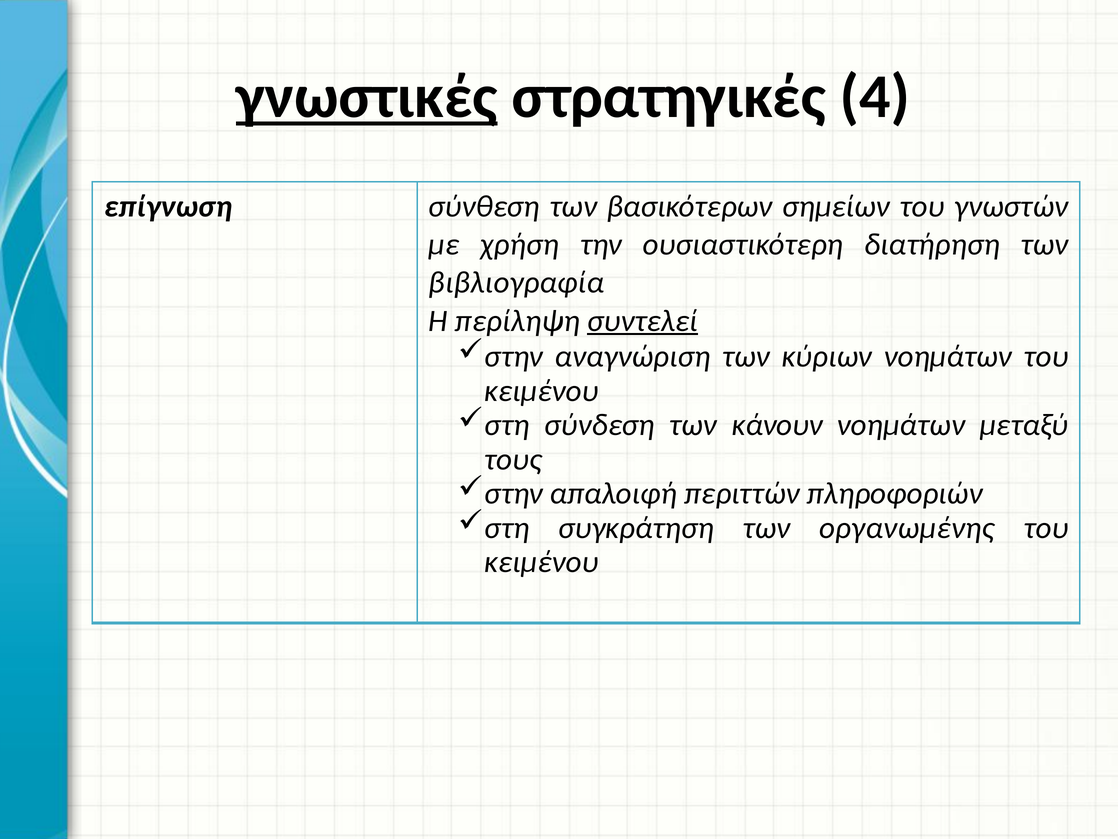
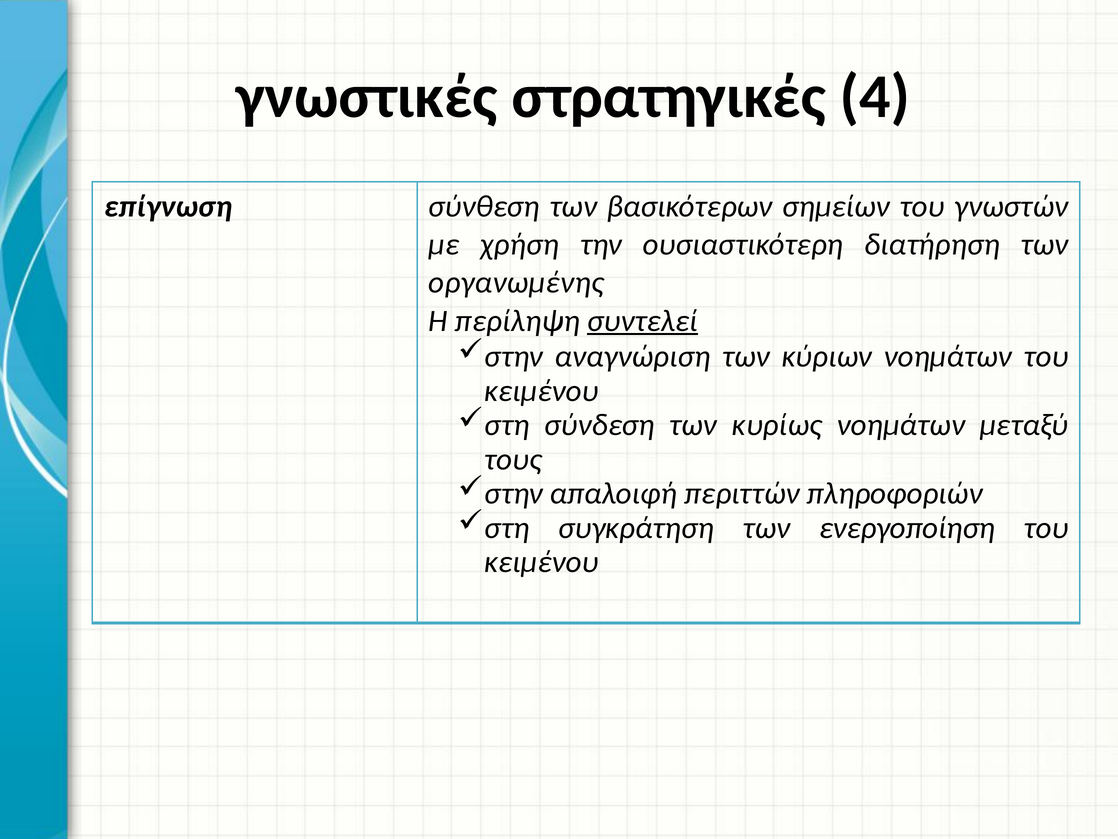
γνωστικές underline: present -> none
βιβλιογραφία: βιβλιογραφία -> οργανωμένης
κάνουν: κάνουν -> κυρίως
οργανωμένης: οργανωμένης -> ενεργοποίηση
